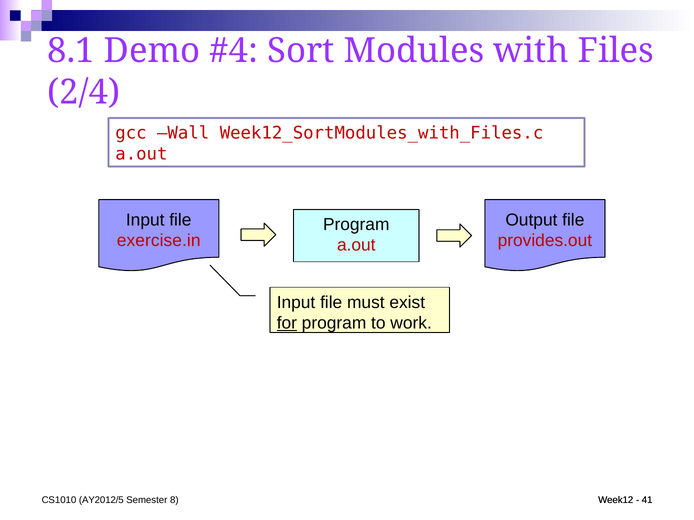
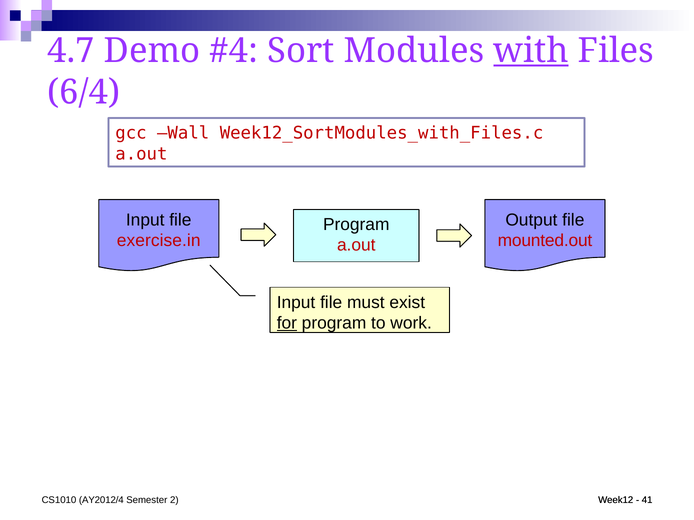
8.1: 8.1 -> 4.7
with underline: none -> present
2/4: 2/4 -> 6/4
provides.out: provides.out -> mounted.out
AY2012/5: AY2012/5 -> AY2012/4
8: 8 -> 2
